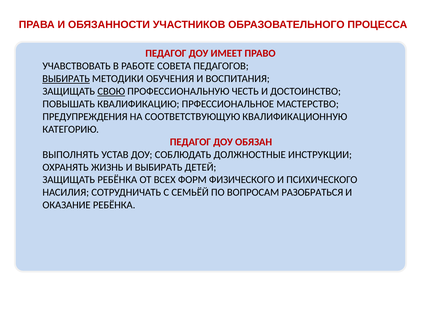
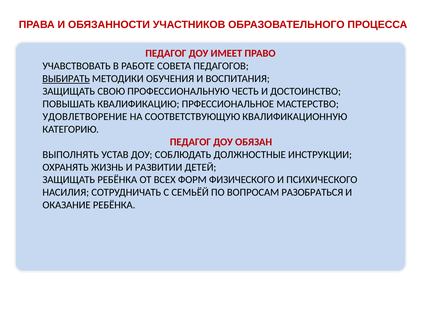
СВОЮ underline: present -> none
ПРЕДУПРЕЖДЕНИЯ: ПРЕДУПРЕЖДЕНИЯ -> УДОВЛЕТВОРЕНИЕ
И ВЫБИРАТЬ: ВЫБИРАТЬ -> РАЗВИТИИ
